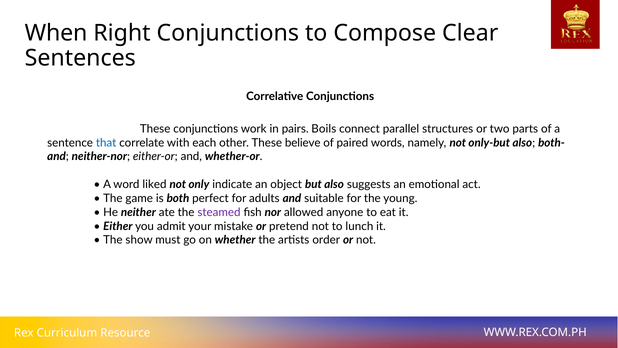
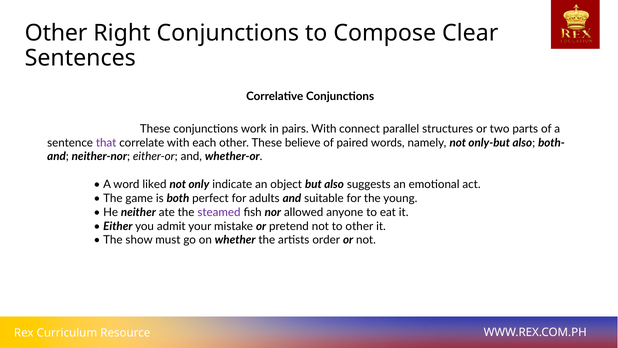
When at (56, 33): When -> Other
pairs Boils: Boils -> With
that colour: blue -> purple
to lunch: lunch -> other
